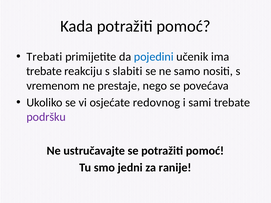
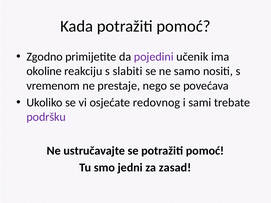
Trebati: Trebati -> Zgodno
pojedini colour: blue -> purple
trebate at (44, 71): trebate -> okoline
ranije: ranije -> zasad
